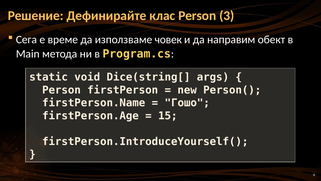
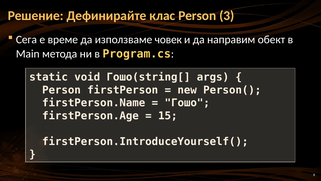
Dice(string[: Dice(string[ -> Гошо(string[
